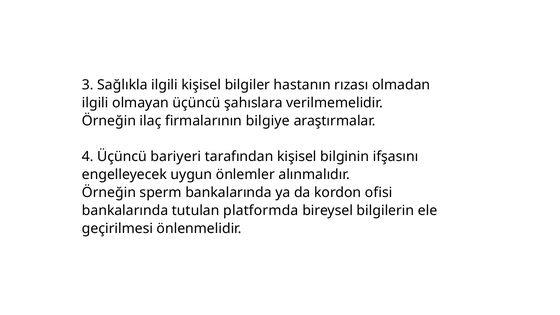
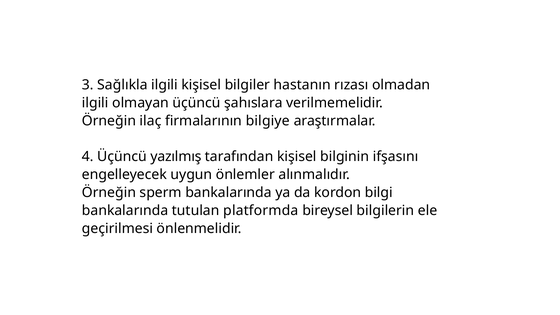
bariyeri: bariyeri -> yazılmış
ofisi: ofisi -> bilgi
